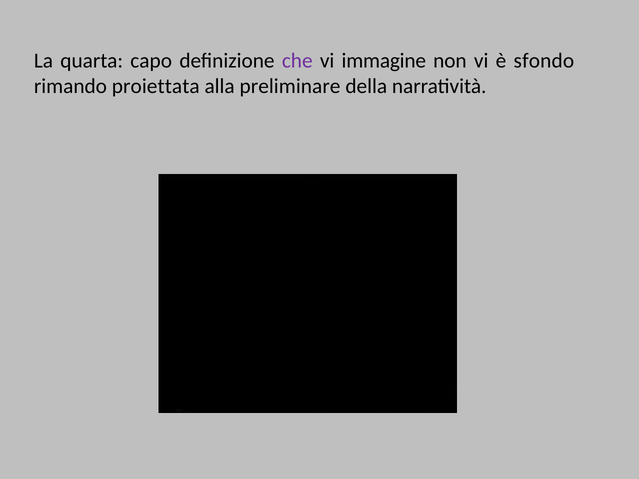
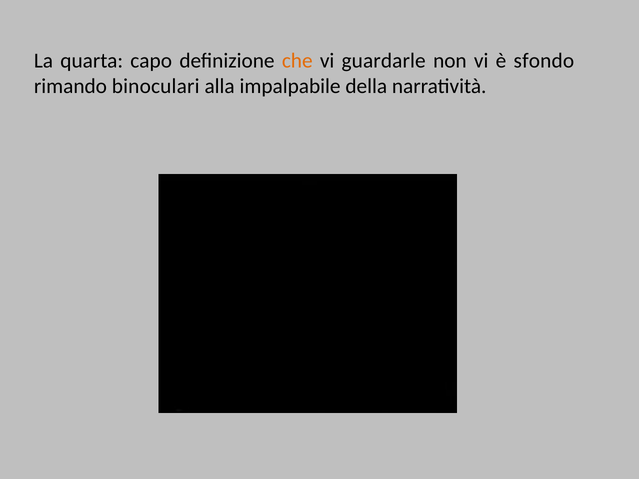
che colour: purple -> orange
immagine: immagine -> guardarle
proiettata: proiettata -> binoculari
preliminare: preliminare -> impalpabile
